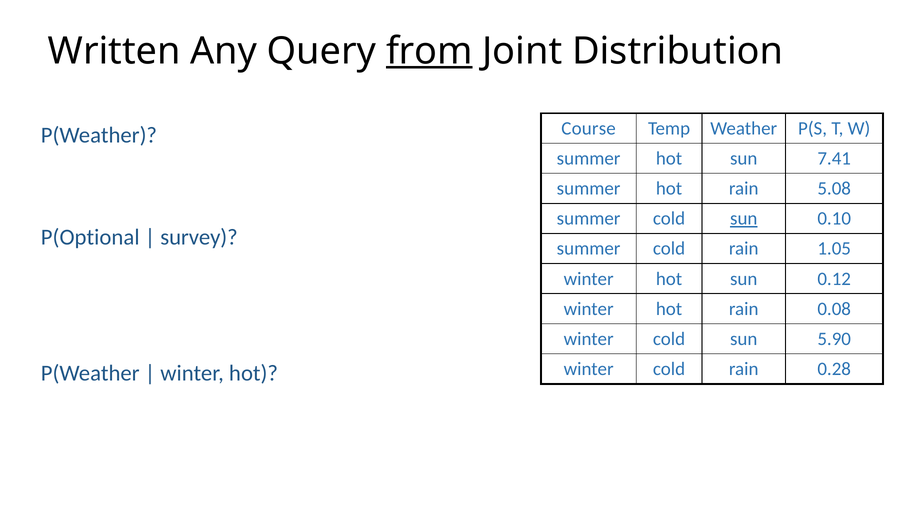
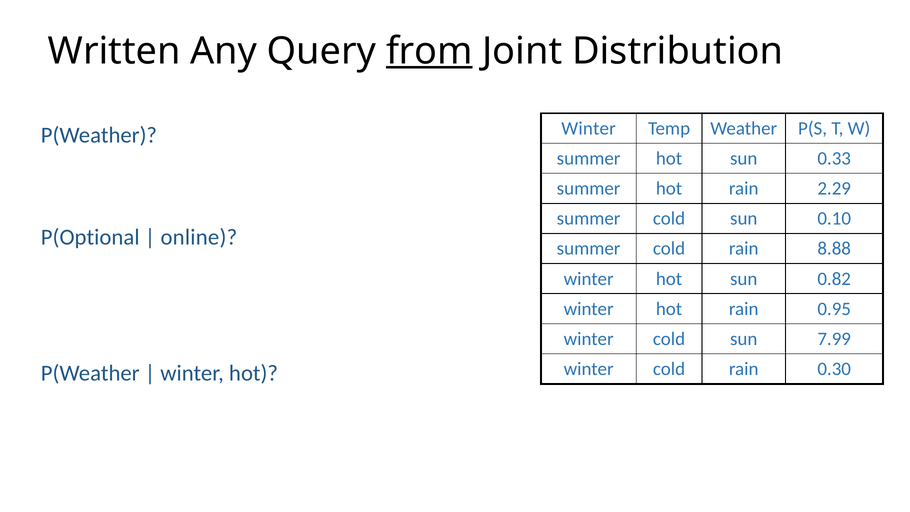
Course at (589, 128): Course -> Winter
7.41: 7.41 -> 0.33
5.08: 5.08 -> 2.29
sun at (744, 219) underline: present -> none
survey: survey -> online
1.05: 1.05 -> 8.88
0.12: 0.12 -> 0.82
0.08: 0.08 -> 0.95
5.90: 5.90 -> 7.99
0.28: 0.28 -> 0.30
